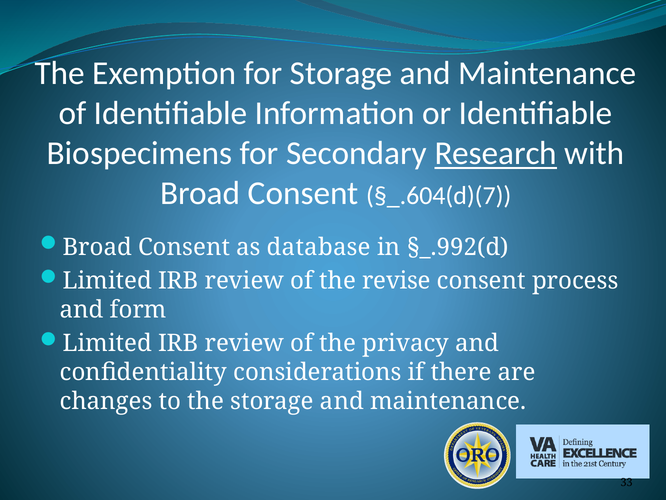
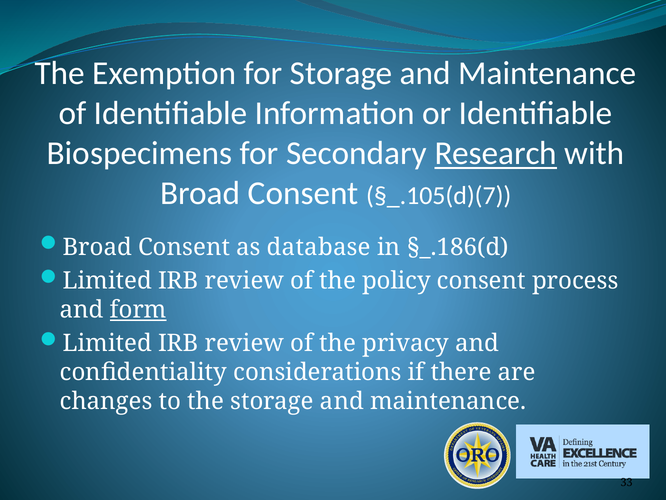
§_.604(d)(7: §_.604(d)(7 -> §_.105(d)(7
§_.992(d: §_.992(d -> §_.186(d
revise: revise -> policy
form underline: none -> present
